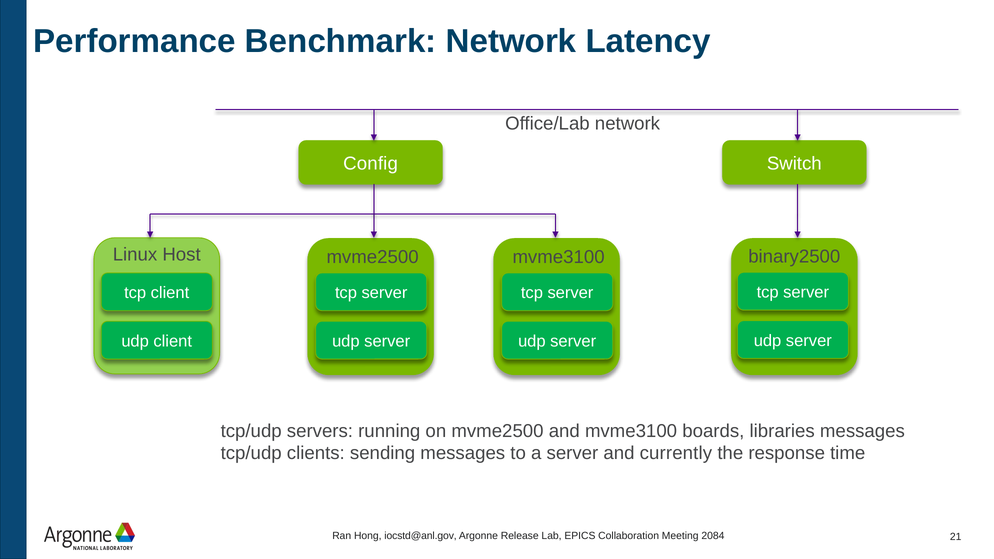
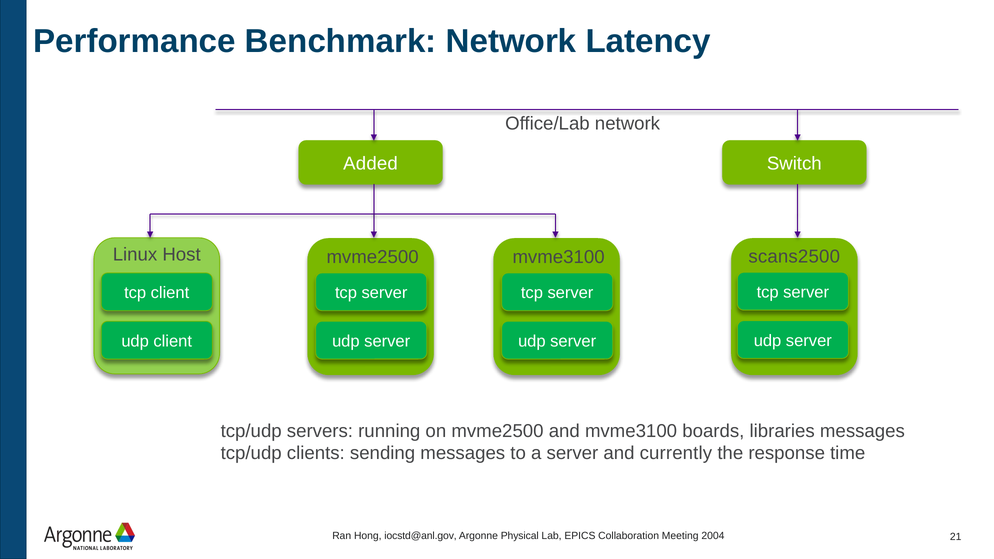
Config: Config -> Added
binary2500: binary2500 -> scans2500
Release: Release -> Physical
2084: 2084 -> 2004
